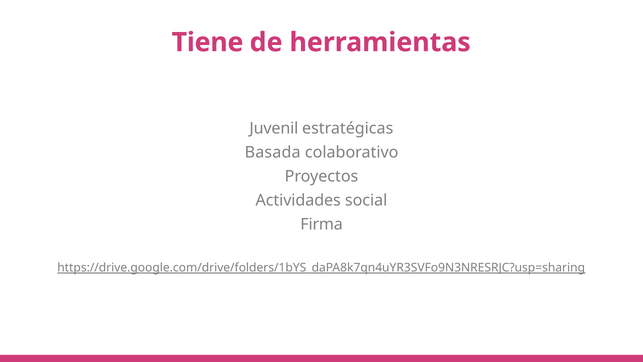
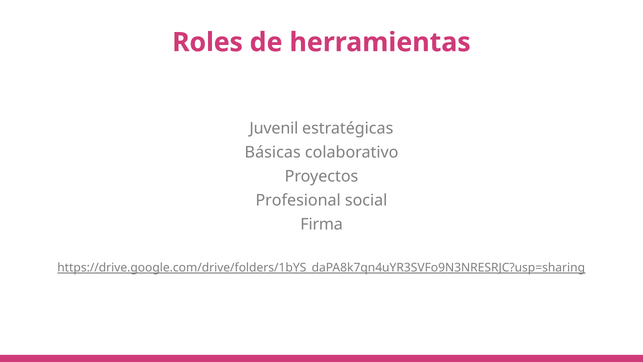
Tiene: Tiene -> Roles
Basada: Basada -> Básicas
Actividades: Actividades -> Profesional
